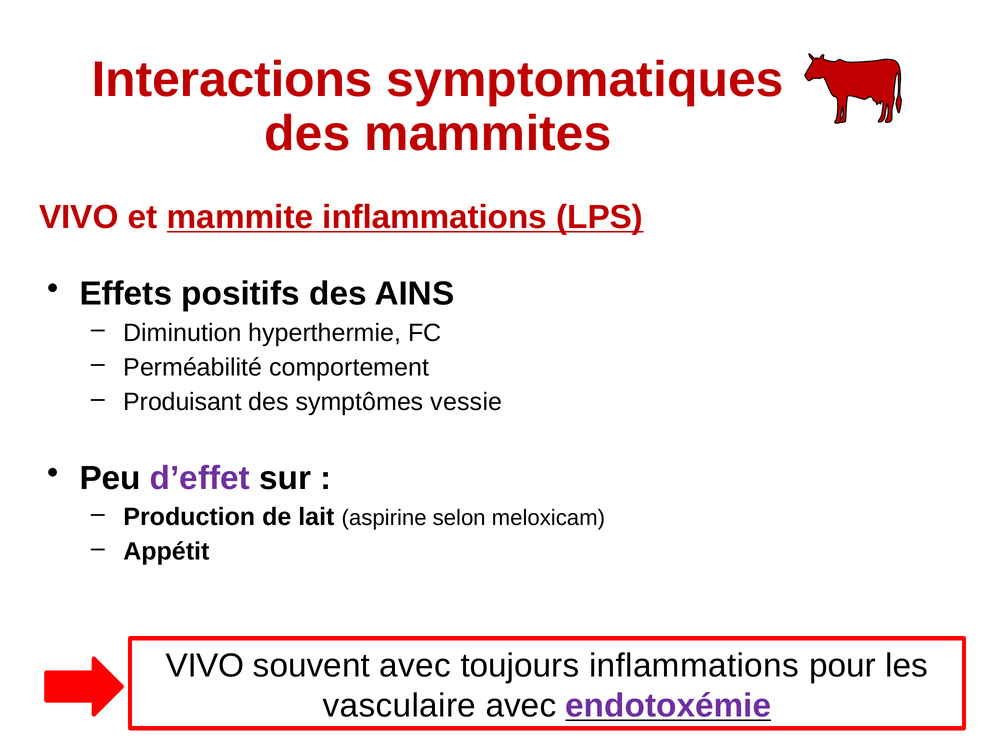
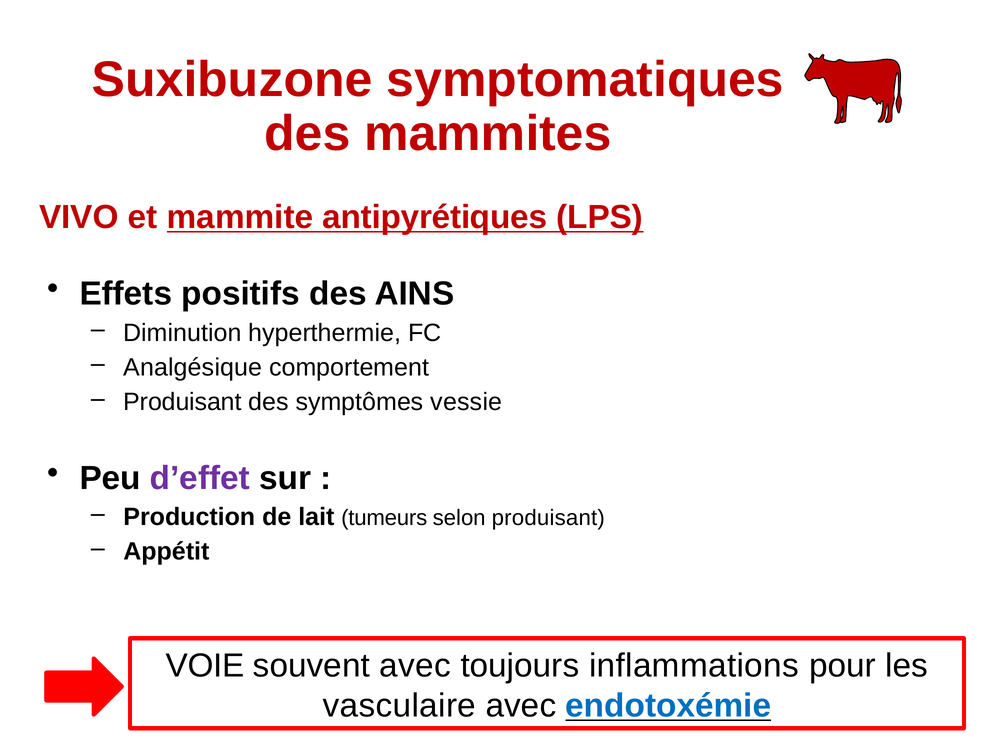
Interactions: Interactions -> Suxibuzone
mammite inflammations: inflammations -> antipyrétiques
Perméabilité: Perméabilité -> Analgésique
aspirine: aspirine -> tumeurs
selon meloxicam: meloxicam -> produisant
VIVO at (205, 665): VIVO -> VOIE
endotoxémie colour: purple -> blue
